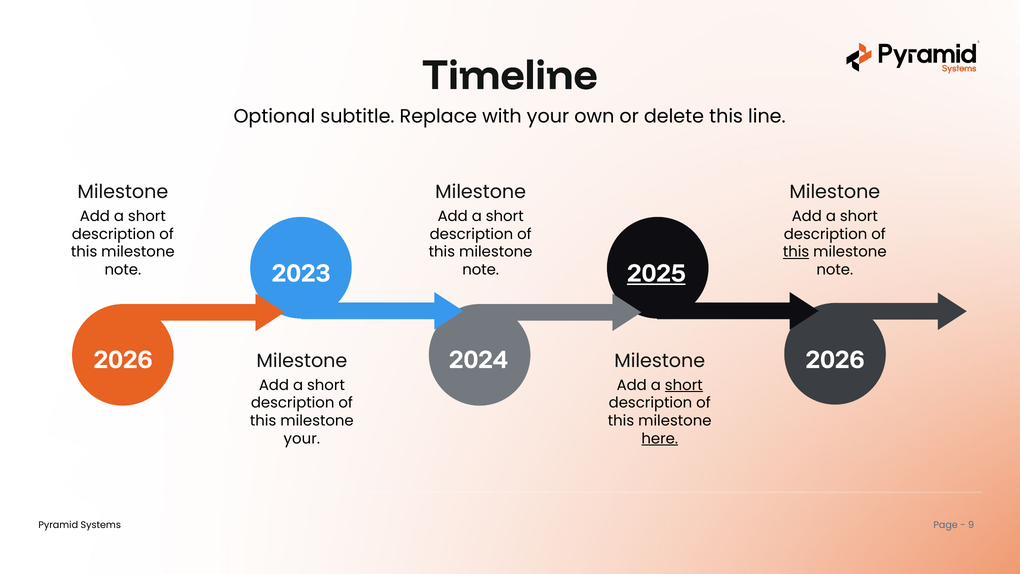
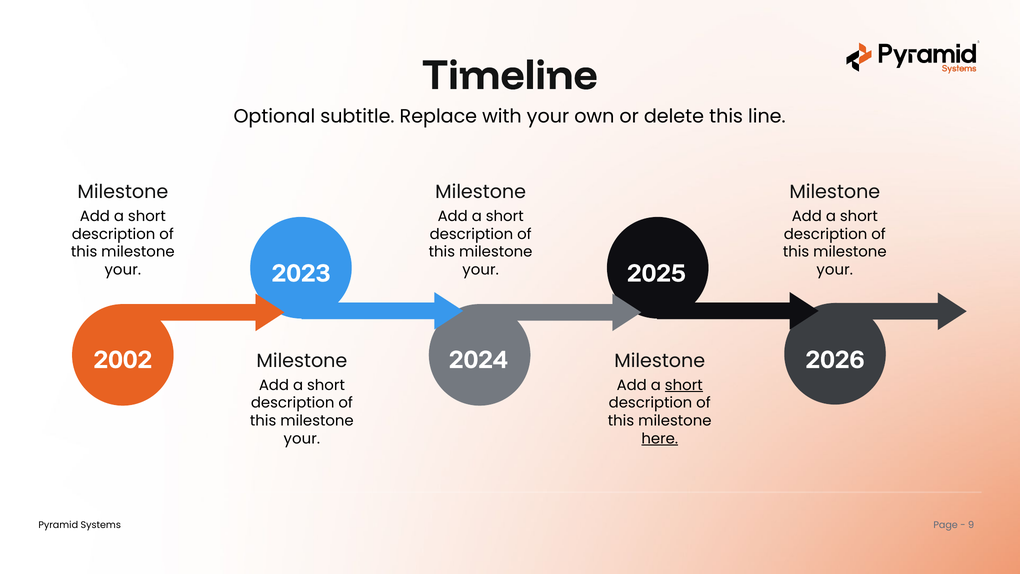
this at (796, 252) underline: present -> none
2025 underline: present -> none
note at (123, 270): note -> your
note at (481, 270): note -> your
note at (835, 270): note -> your
2026 at (123, 359): 2026 -> 2002
